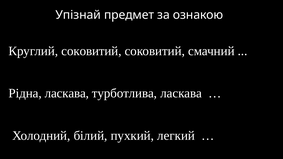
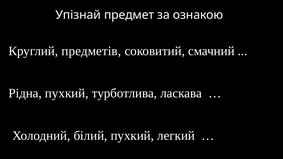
Круглий соковитий: соковитий -> предметів
Рідна ласкава: ласкава -> пухкий
